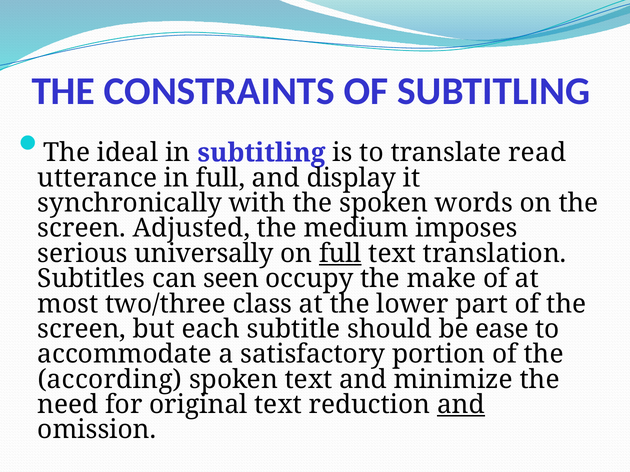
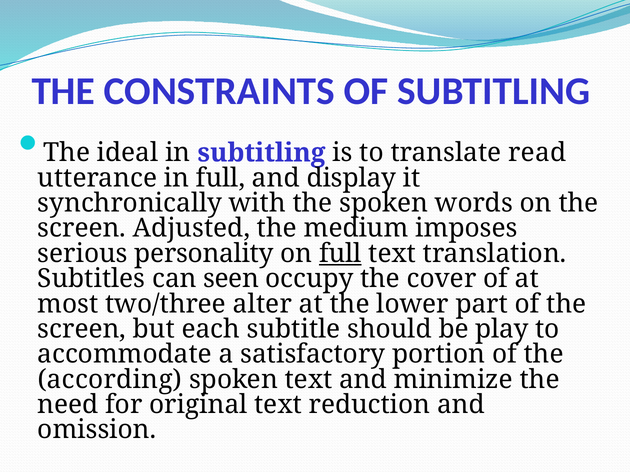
universally: universally -> personality
make: make -> cover
class: class -> alter
ease: ease -> play
and at (461, 405) underline: present -> none
